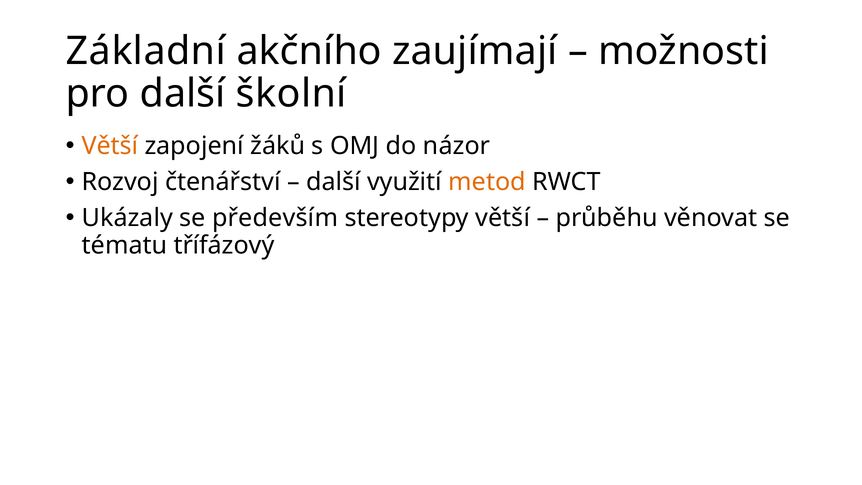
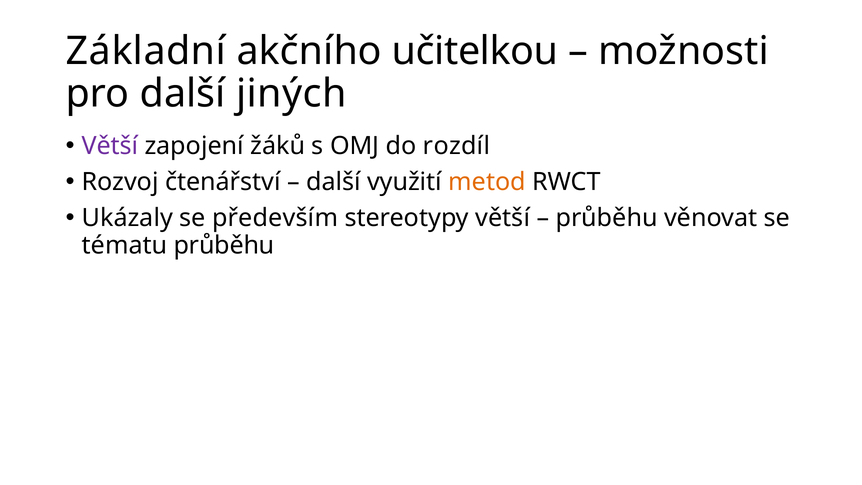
zaujímají: zaujímají -> učitelkou
školní: školní -> jiných
Větší at (110, 146) colour: orange -> purple
názor: názor -> rozdíl
tématu třífázový: třífázový -> průběhu
